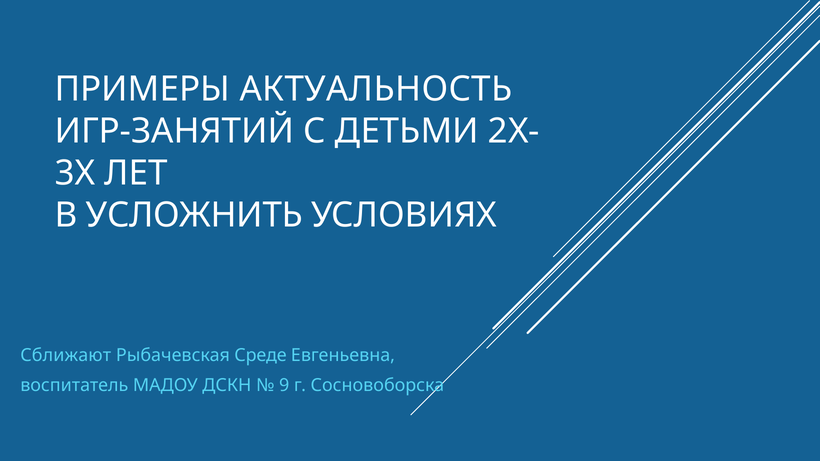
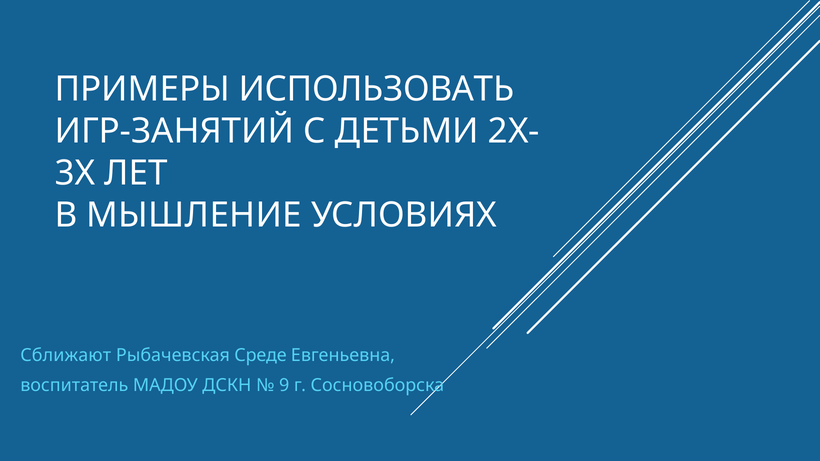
АКТУАЛЬНОСТЬ: АКТУАЛЬНОСТЬ -> ИСПОЛЬЗОВАТЬ
УСЛОЖНИТЬ: УСЛОЖНИТЬ -> МЫШЛЕНИЕ
